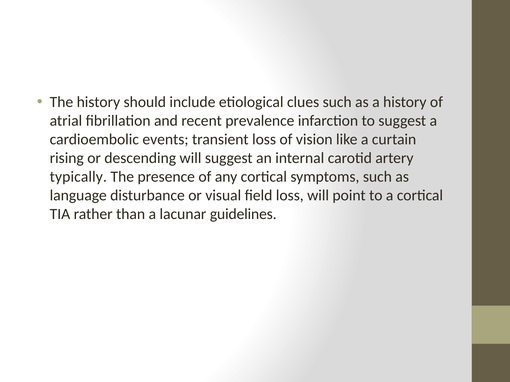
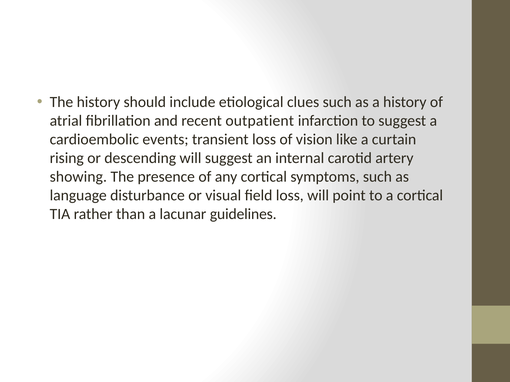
prevalence: prevalence -> outpatient
typically: typically -> showing
